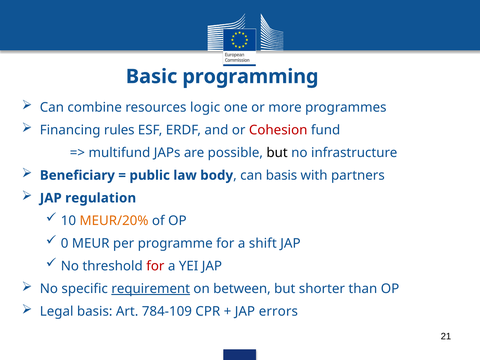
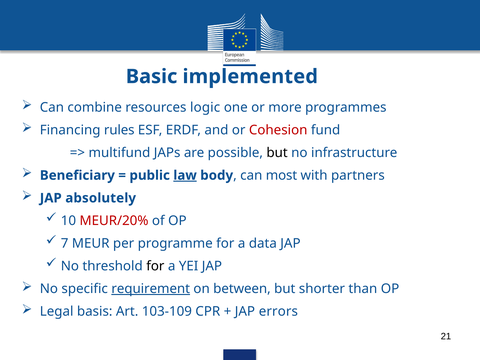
programming: programming -> implemented
law underline: none -> present
can basis: basis -> most
regulation: regulation -> absolutely
MEUR/20% colour: orange -> red
0: 0 -> 7
shift: shift -> data
for at (155, 266) colour: red -> black
784-109: 784-109 -> 103-109
